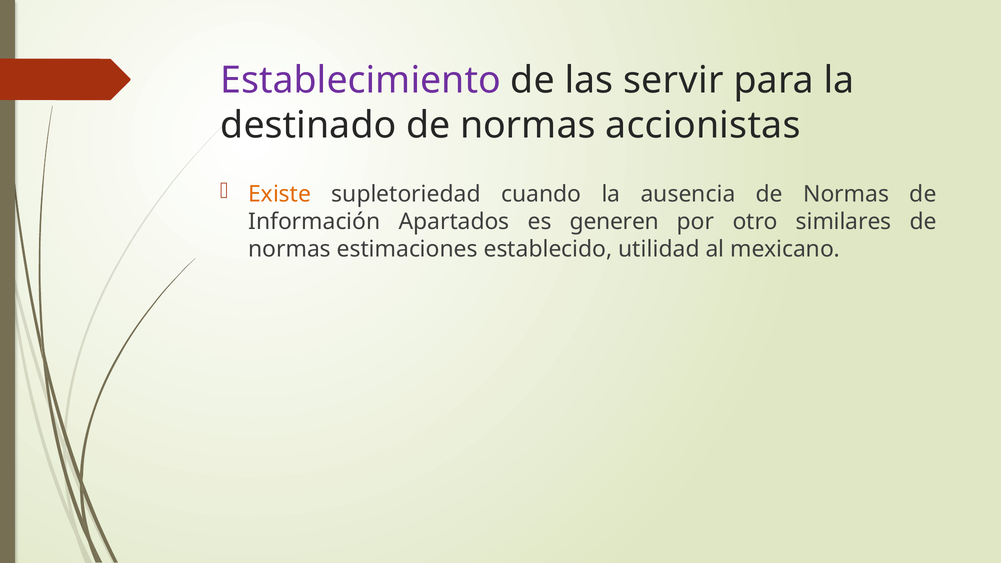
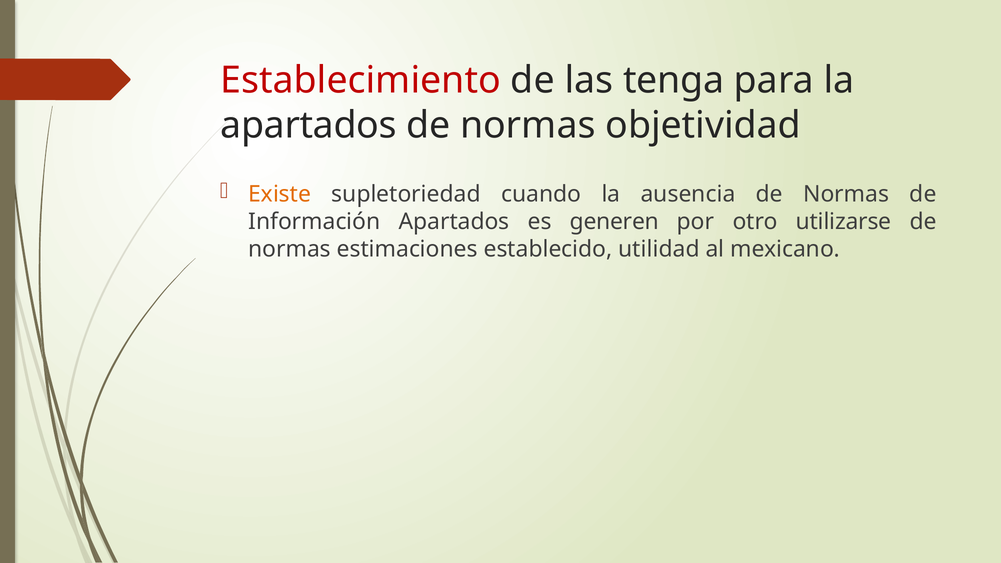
Establecimiento colour: purple -> red
servir: servir -> tenga
destinado at (308, 125): destinado -> apartados
accionistas: accionistas -> objetividad
similares: similares -> utilizarse
